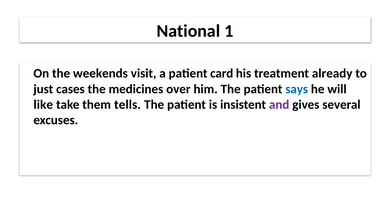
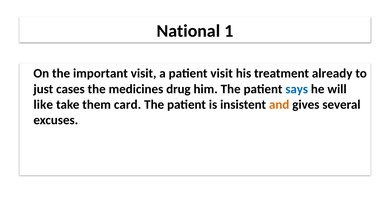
weekends: weekends -> important
patient card: card -> visit
over: over -> drug
tells: tells -> card
and colour: purple -> orange
